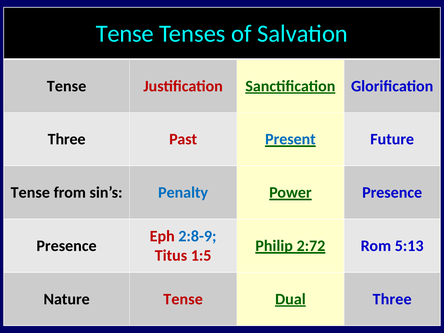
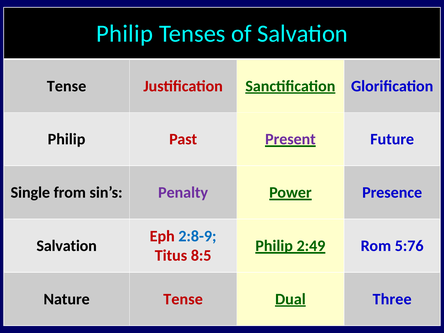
Tense at (125, 34): Tense -> Philip
Three at (67, 139): Three -> Philip
Present colour: blue -> purple
Tense at (30, 193): Tense -> Single
Penalty colour: blue -> purple
Presence at (67, 246): Presence -> Salvation
2:72: 2:72 -> 2:49
5:13: 5:13 -> 5:76
1:5: 1:5 -> 8:5
